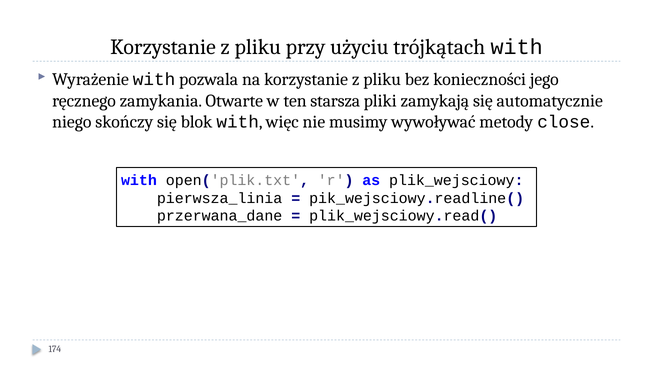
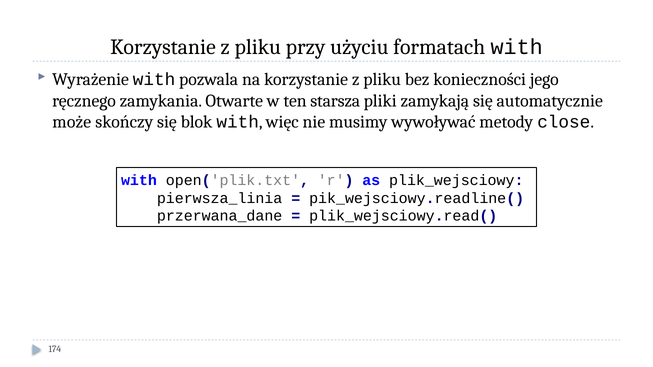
trójkątach: trójkątach -> formatach
niego: niego -> może
